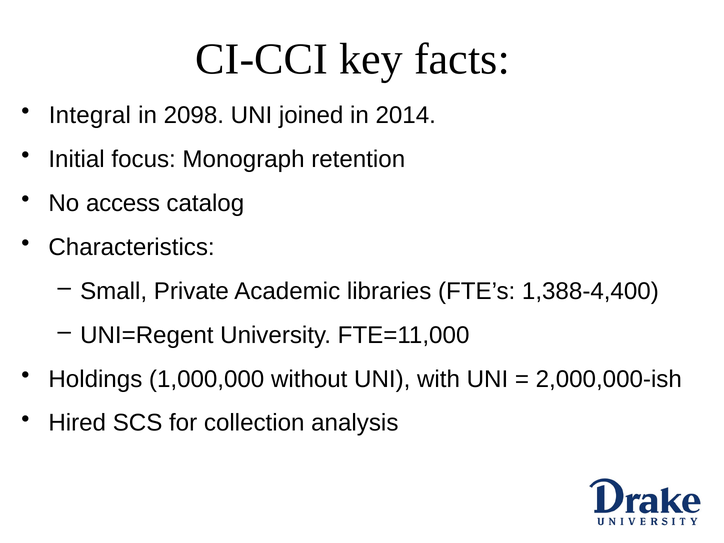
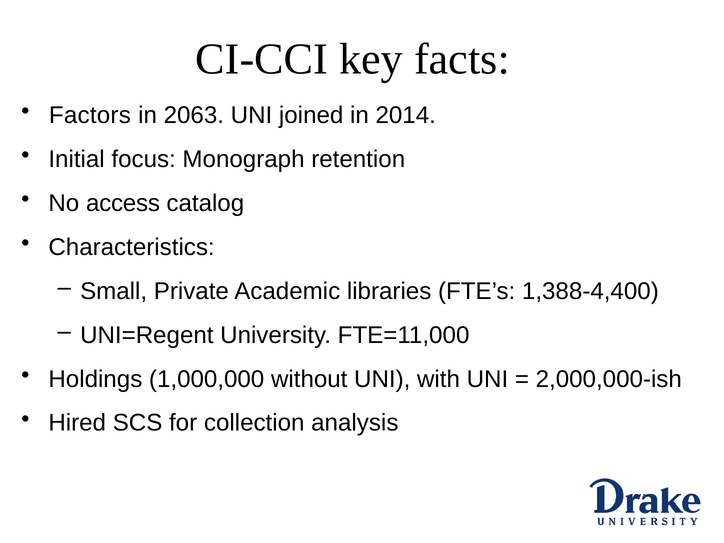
Integral: Integral -> Factors
2098: 2098 -> 2063
